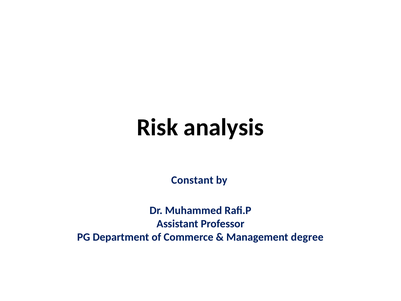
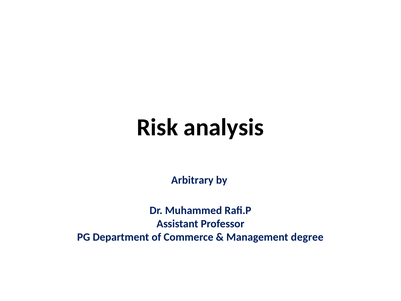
Constant: Constant -> Arbitrary
